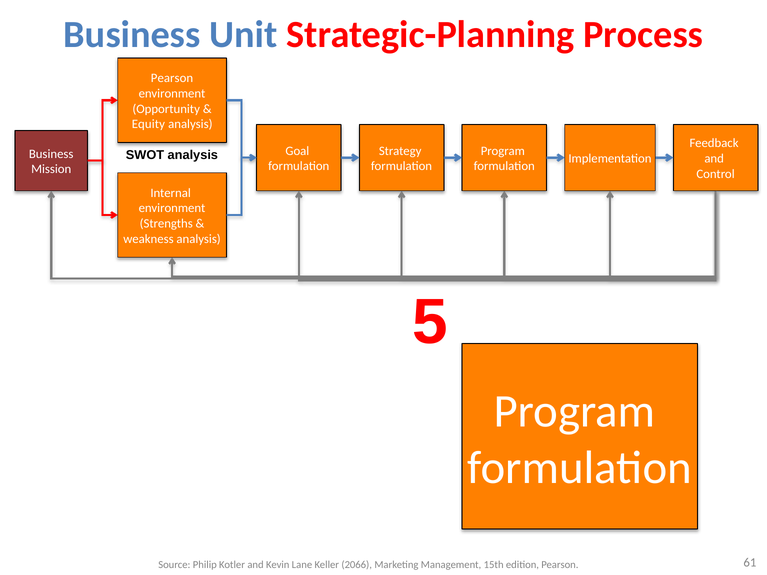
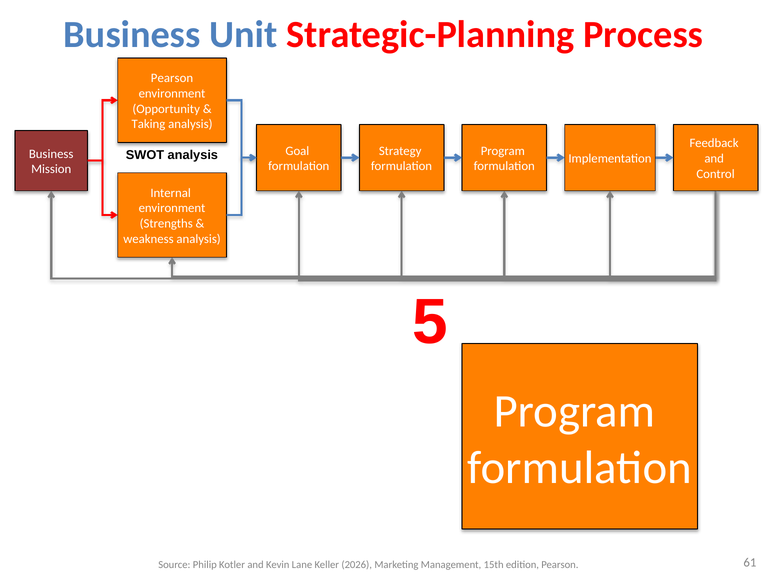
Equity: Equity -> Taking
2066: 2066 -> 2026
